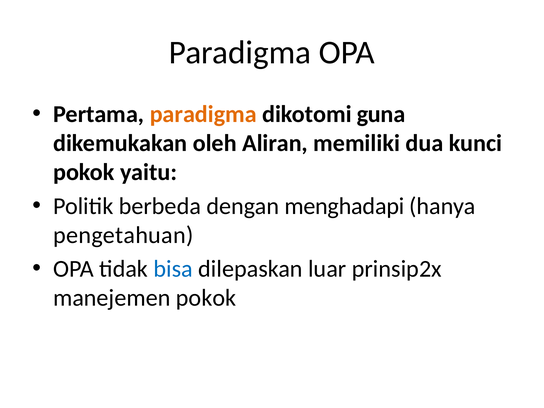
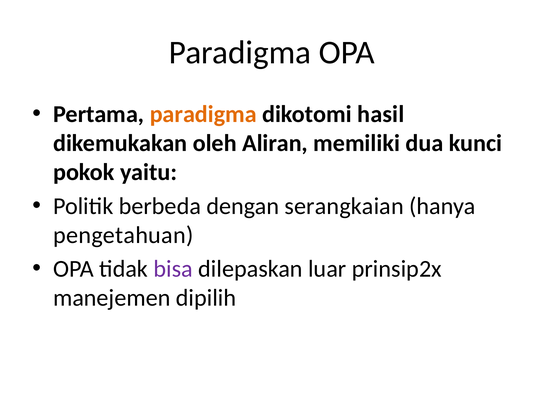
guna: guna -> hasil
menghadapi: menghadapi -> serangkaian
bisa colour: blue -> purple
manejemen pokok: pokok -> dipilih
